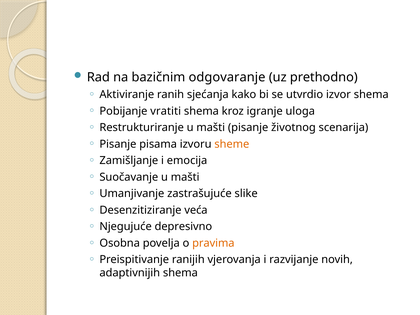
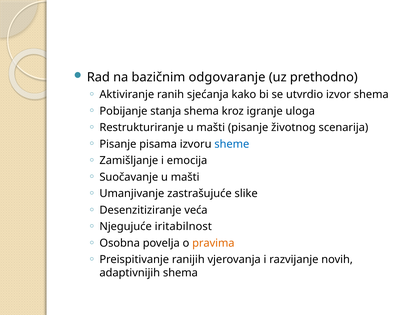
vratiti: vratiti -> stanja
sheme colour: orange -> blue
depresivno: depresivno -> iritabilnost
